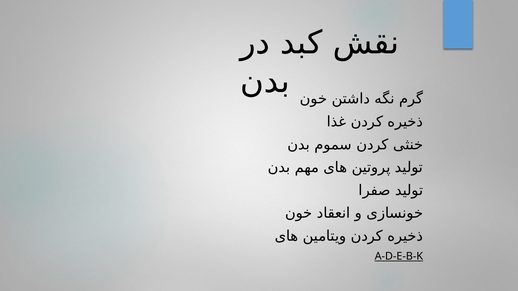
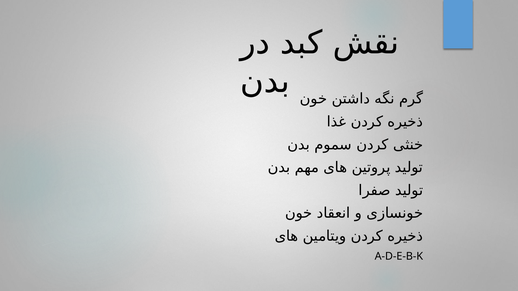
A-D-E-B-K underline: present -> none
